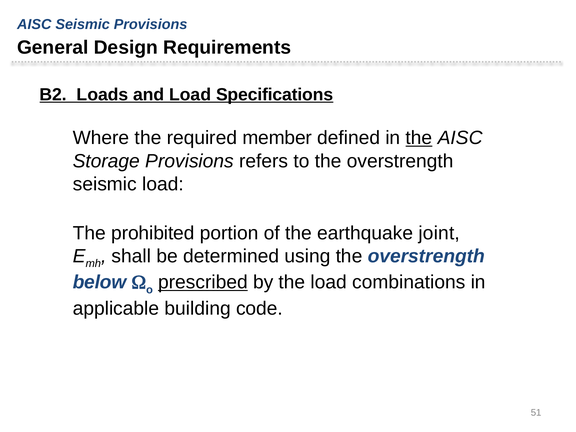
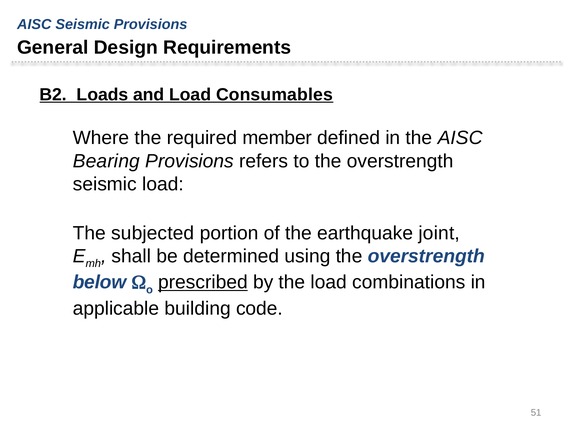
Specifications: Specifications -> Consumables
the at (419, 138) underline: present -> none
Storage: Storage -> Bearing
prohibited: prohibited -> subjected
